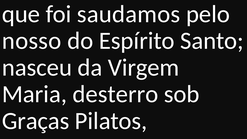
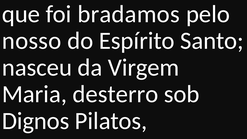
saudamos: saudamos -> bradamos
Graças: Graças -> Dignos
